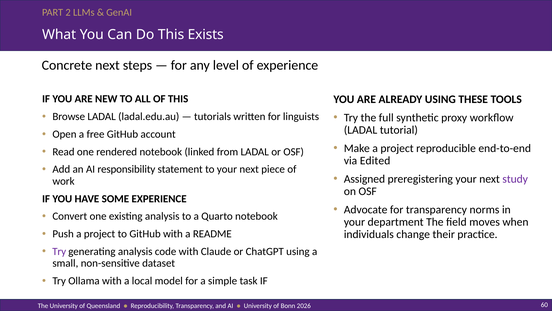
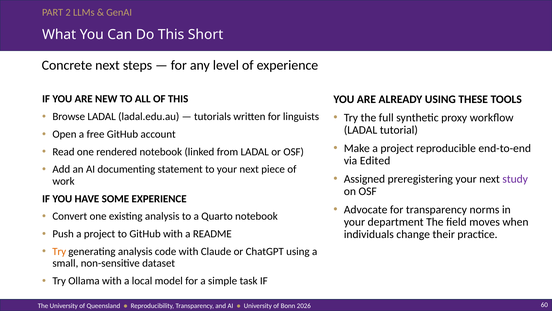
Exists: Exists -> Short
responsibility: responsibility -> documenting
Try at (59, 251) colour: purple -> orange
